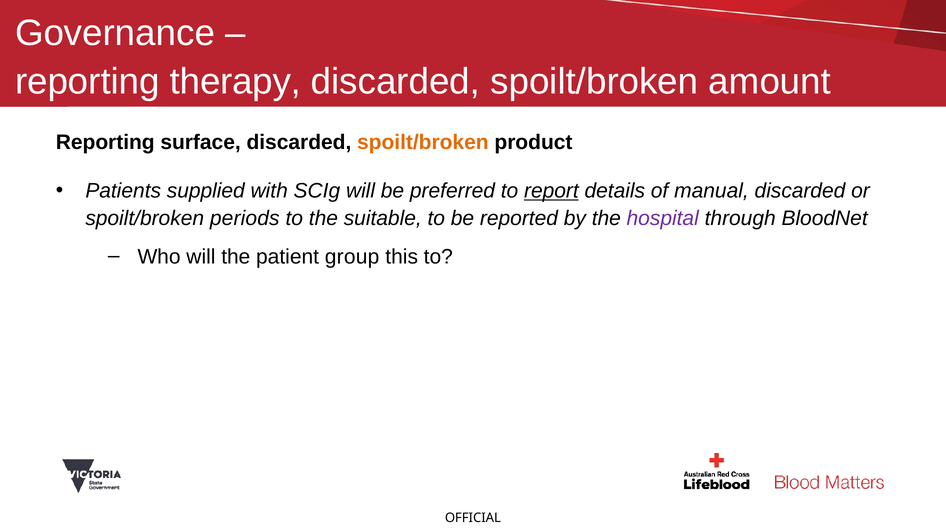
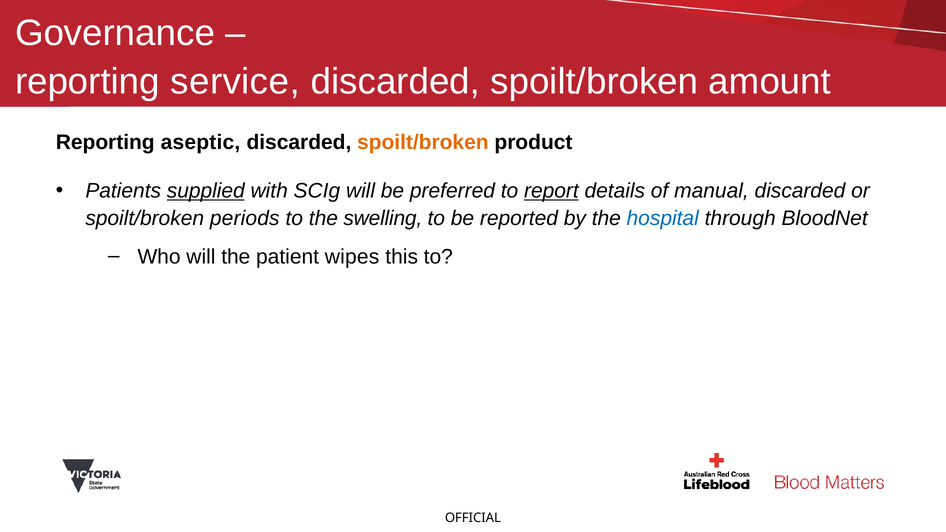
therapy: therapy -> service
surface: surface -> aseptic
supplied underline: none -> present
suitable: suitable -> swelling
hospital colour: purple -> blue
group: group -> wipes
